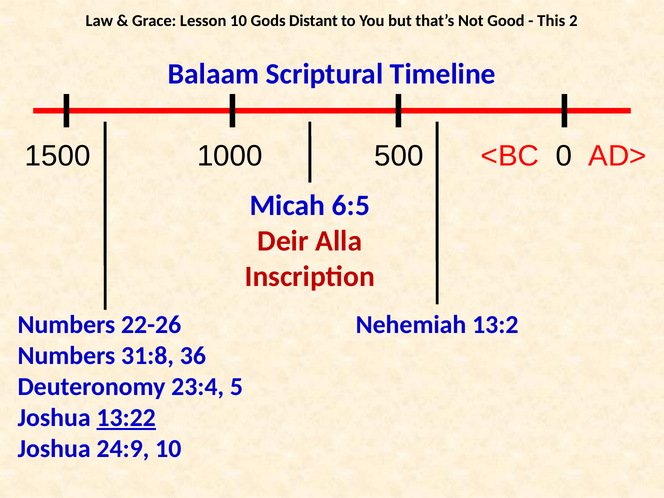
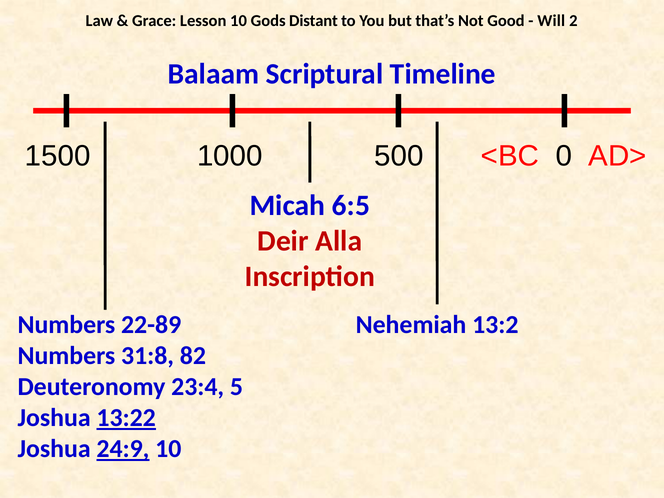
This: This -> Will
22-26: 22-26 -> 22-89
36: 36 -> 82
24:9 underline: none -> present
